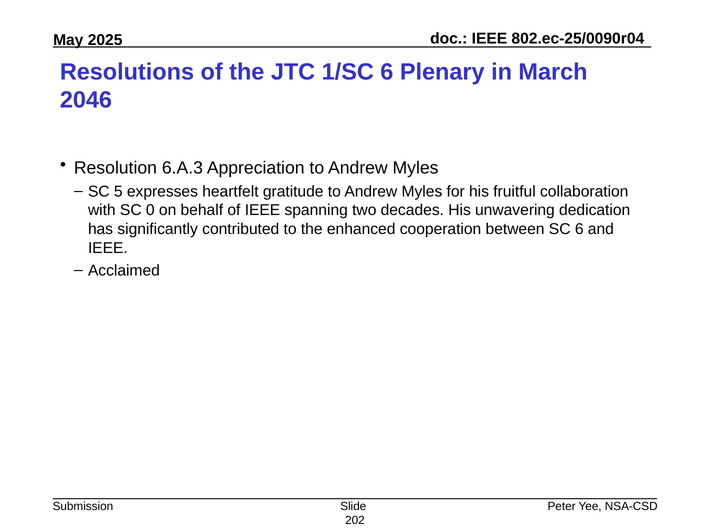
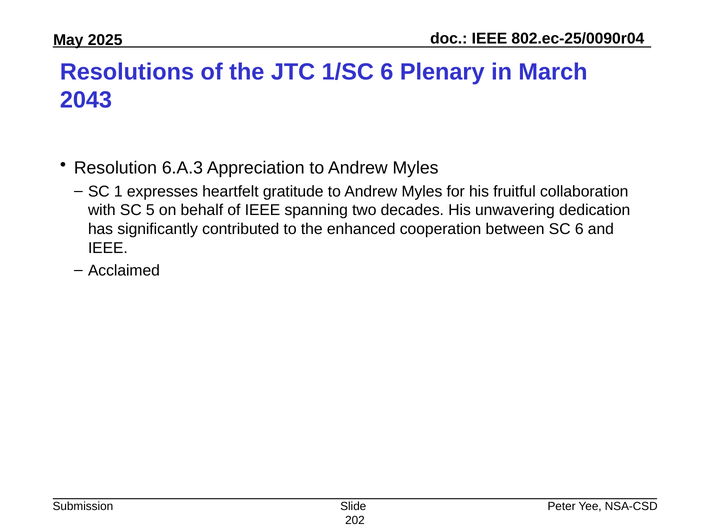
2046: 2046 -> 2043
5: 5 -> 1
0: 0 -> 5
